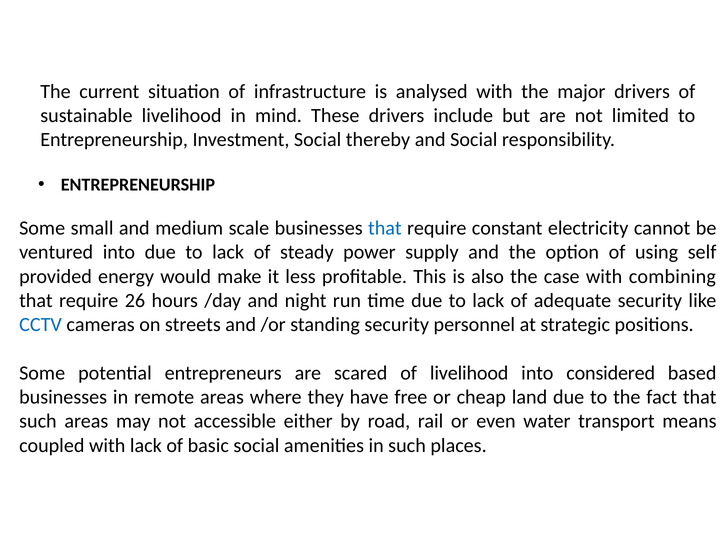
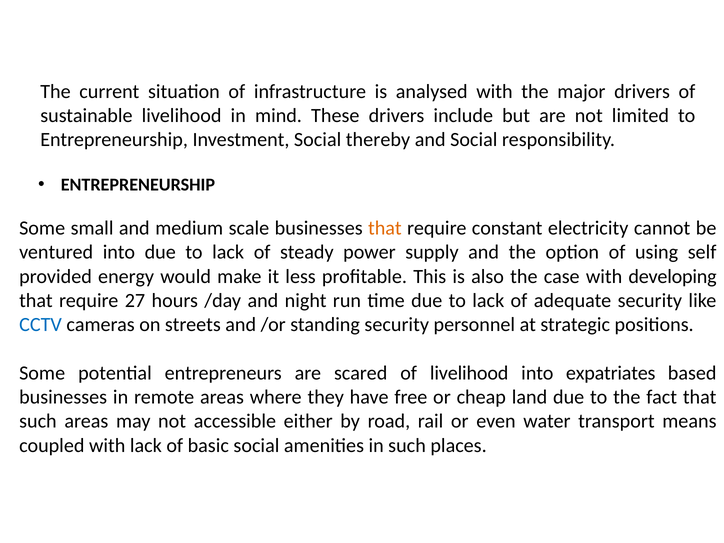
that at (385, 228) colour: blue -> orange
combining: combining -> developing
26: 26 -> 27
considered: considered -> expatriates
